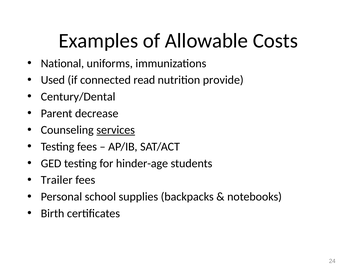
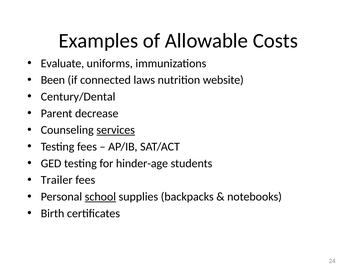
National: National -> Evaluate
Used: Used -> Been
read: read -> laws
provide: provide -> website
school underline: none -> present
